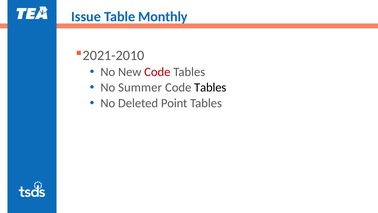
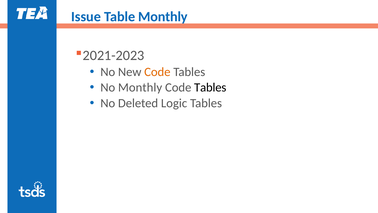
2021-2010: 2021-2010 -> 2021-2023
Code at (157, 72) colour: red -> orange
No Summer: Summer -> Monthly
Point: Point -> Logic
